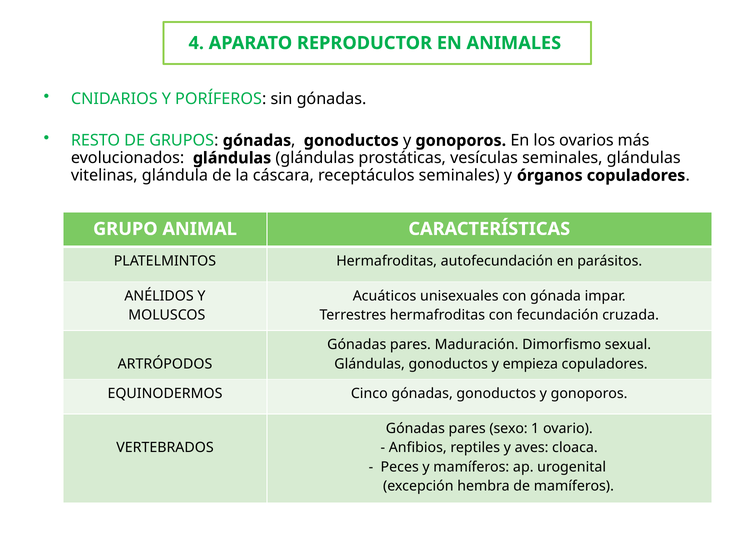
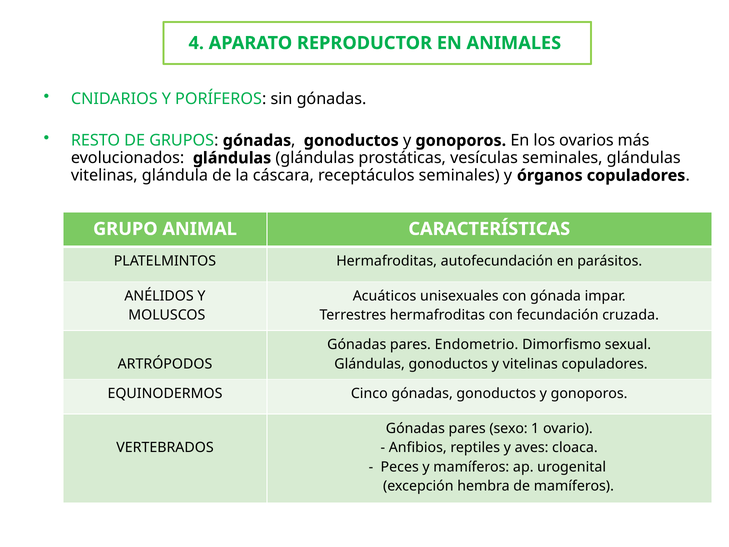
Maduración: Maduración -> Endometrio
y empieza: empieza -> vitelinas
